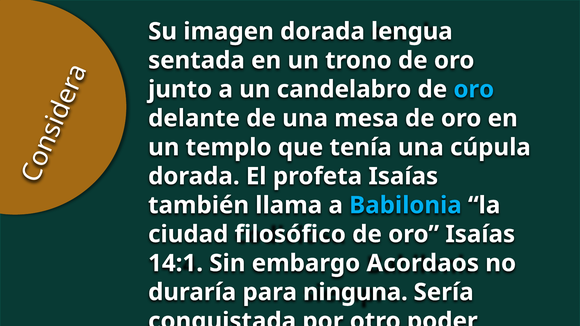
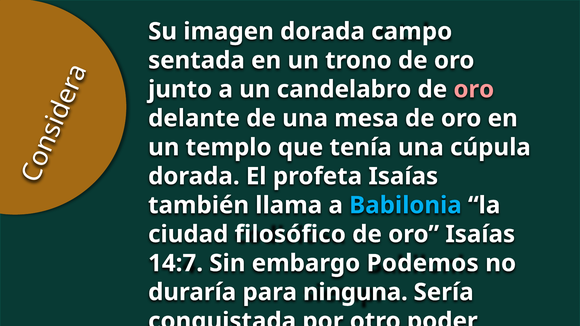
lengua: lengua -> campo
oro at (474, 89) colour: light blue -> pink
14:1: 14:1 -> 14:7
Acordaos: Acordaos -> Podemos
